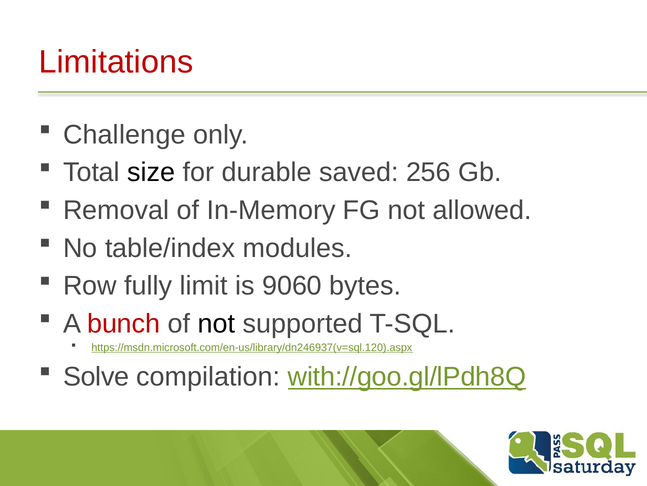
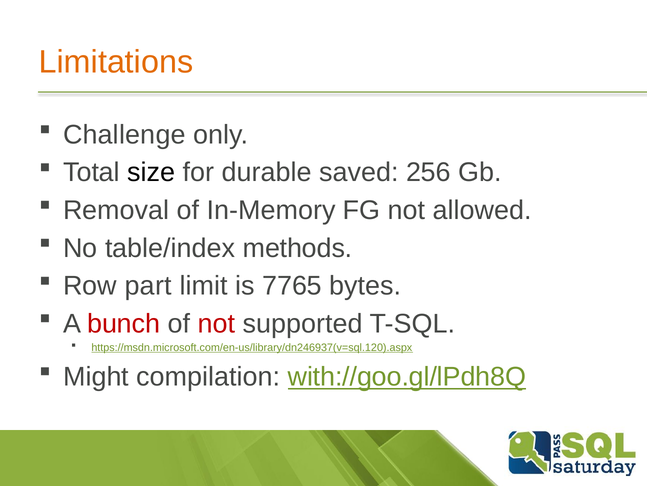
Limitations colour: red -> orange
modules: modules -> methods
fully: fully -> part
9060: 9060 -> 7765
not at (217, 323) colour: black -> red
Solve: Solve -> Might
